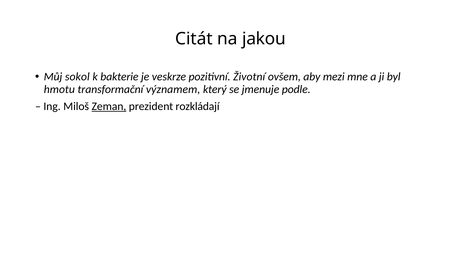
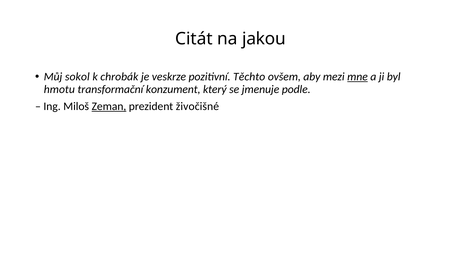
bakterie: bakterie -> chrobák
Životní: Životní -> Těchto
mne underline: none -> present
významem: významem -> konzument
rozkládají: rozkládají -> živočišné
